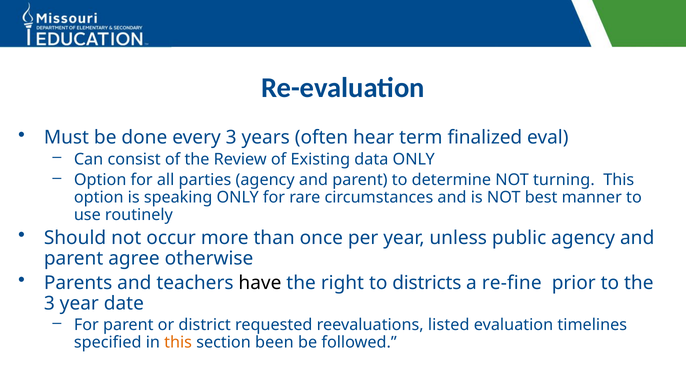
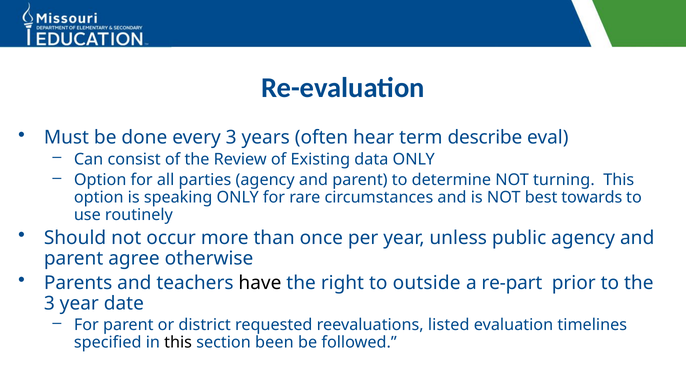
finalized: finalized -> describe
manner: manner -> towards
districts: districts -> outside
re-fine: re-fine -> re-part
this at (178, 343) colour: orange -> black
